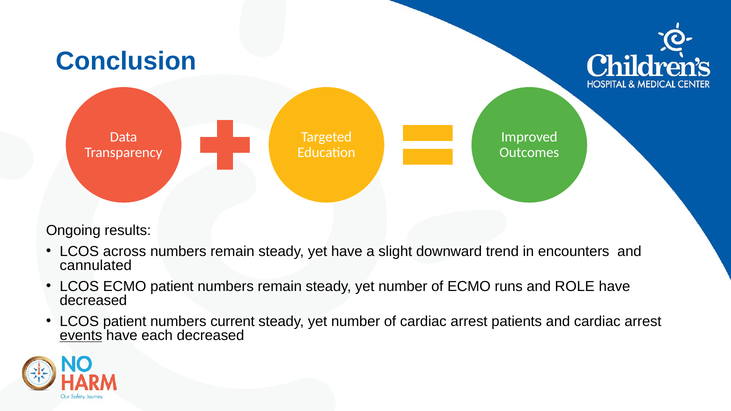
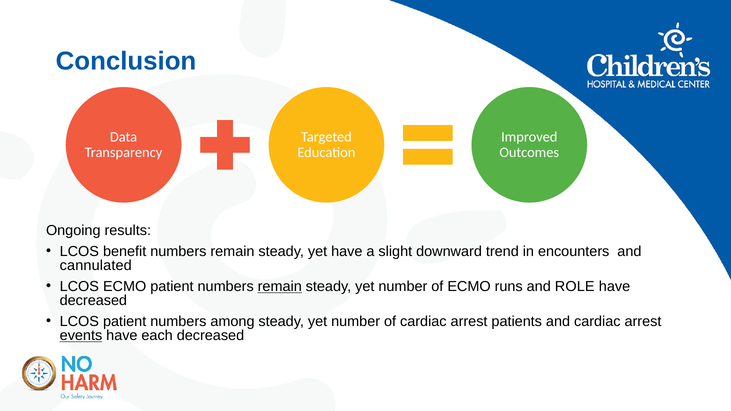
across: across -> benefit
remain at (280, 287) underline: none -> present
current: current -> among
